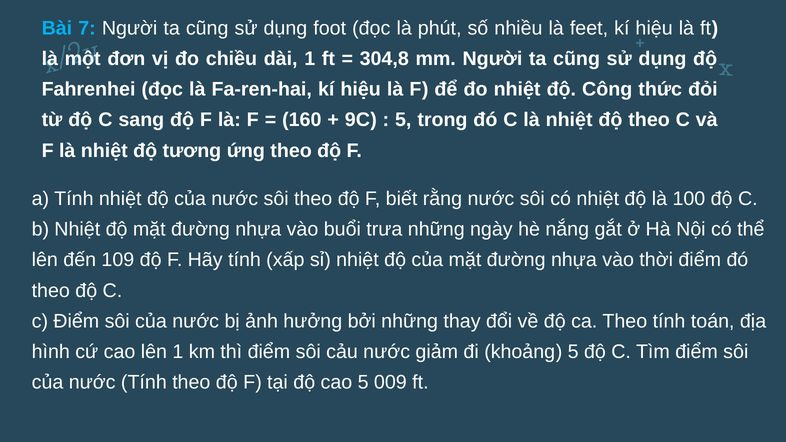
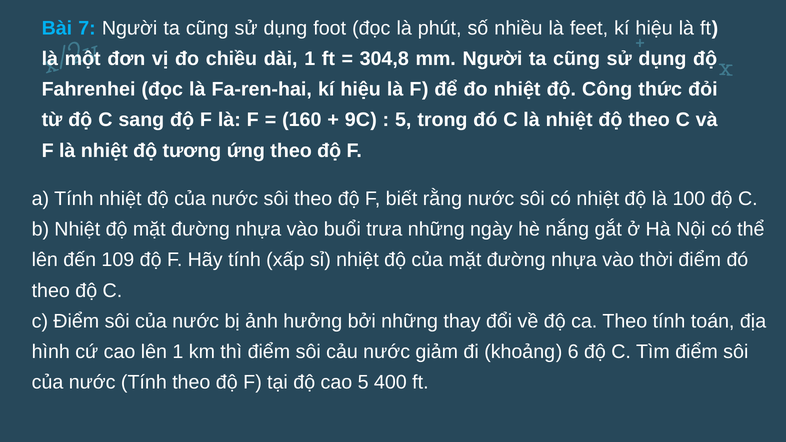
khoảng 5: 5 -> 6
009: 009 -> 400
